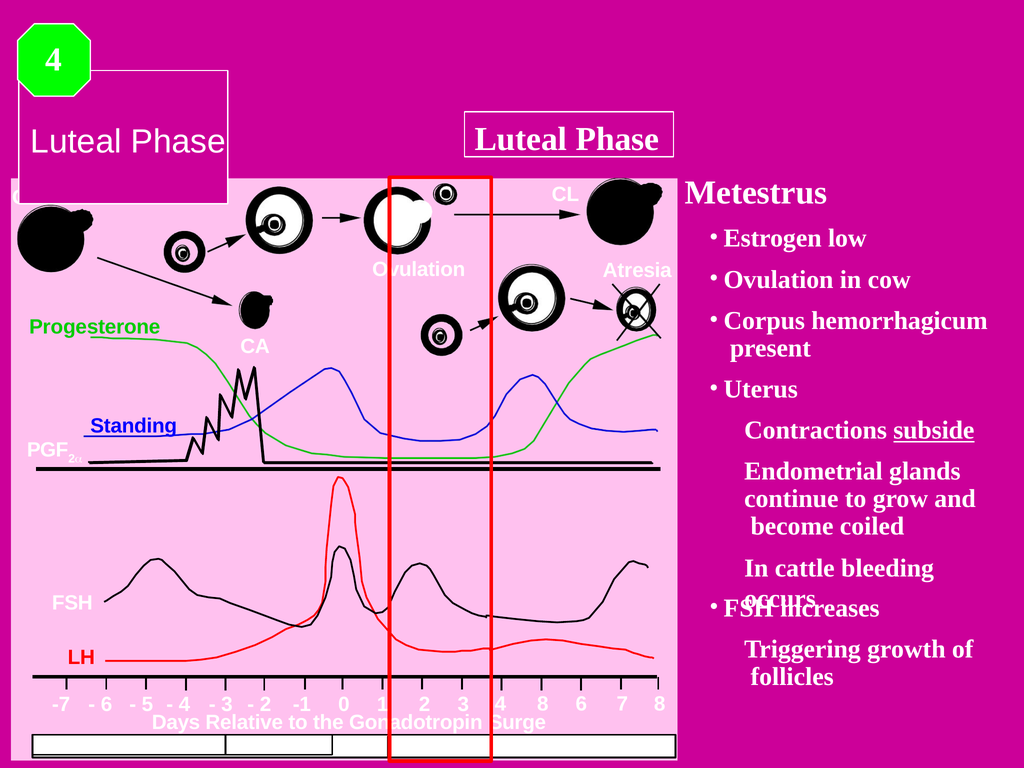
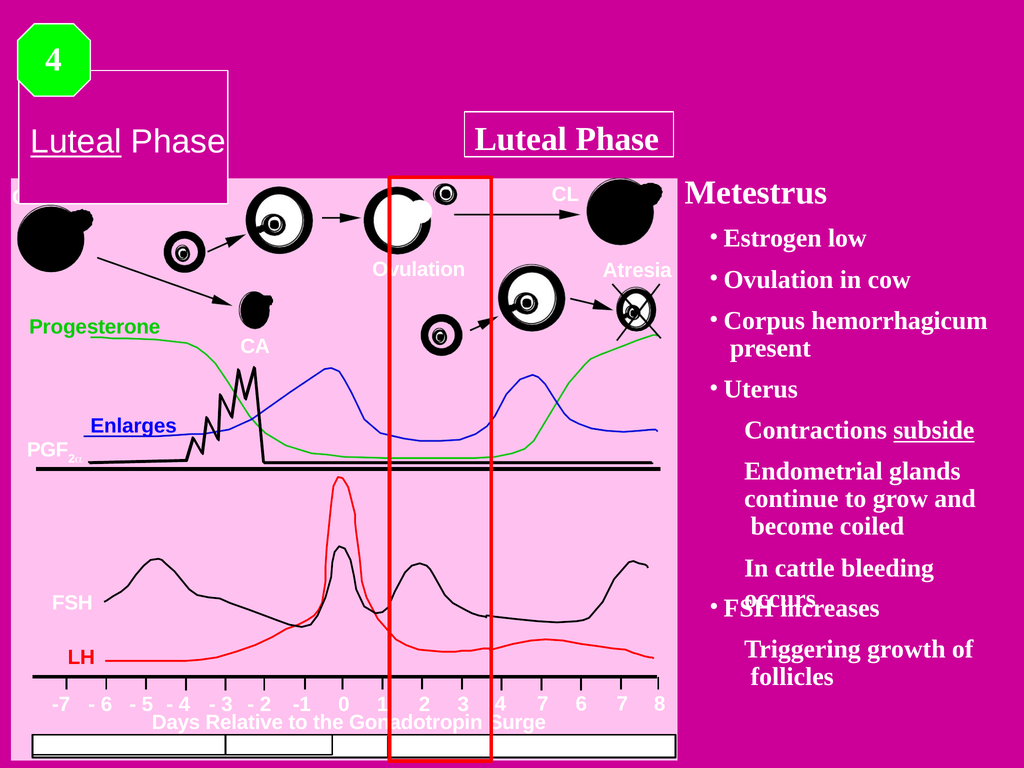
Luteal at (76, 142) underline: none -> present
Standing: Standing -> Enlarges
4 8: 8 -> 7
